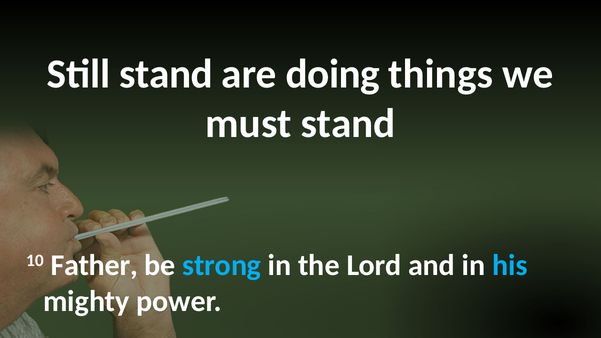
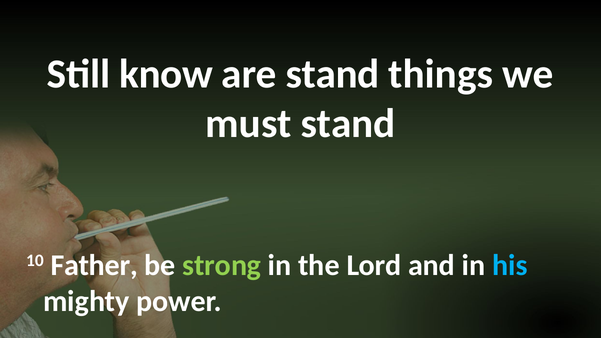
Still stand: stand -> know
are doing: doing -> stand
strong colour: light blue -> light green
